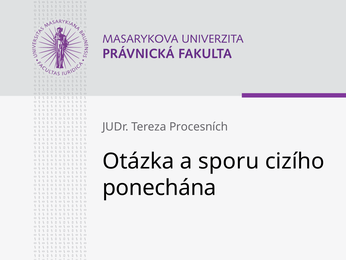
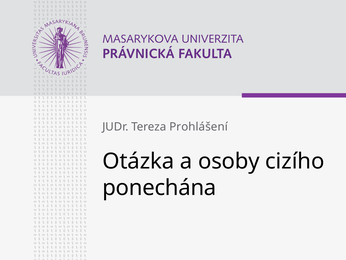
Procesních: Procesních -> Prohlášení
sporu: sporu -> osoby
